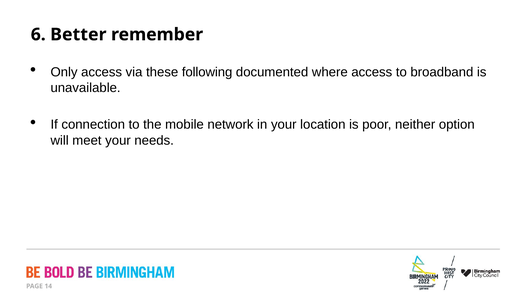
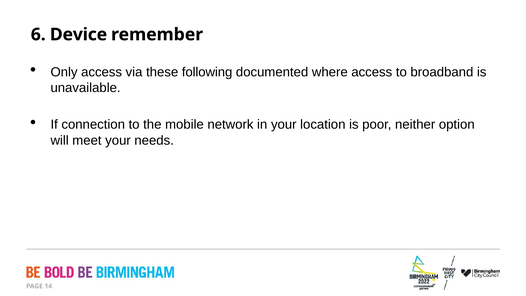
Better: Better -> Device
